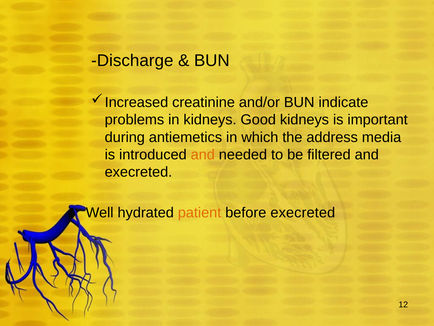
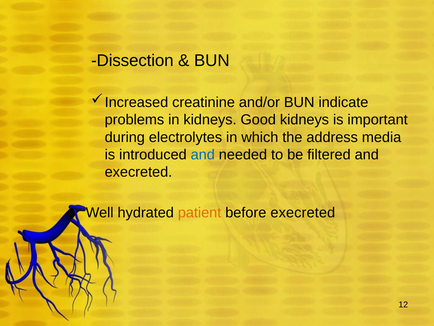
Discharge: Discharge -> Dissection
antiemetics: antiemetics -> electrolytes
and at (203, 154) colour: orange -> blue
